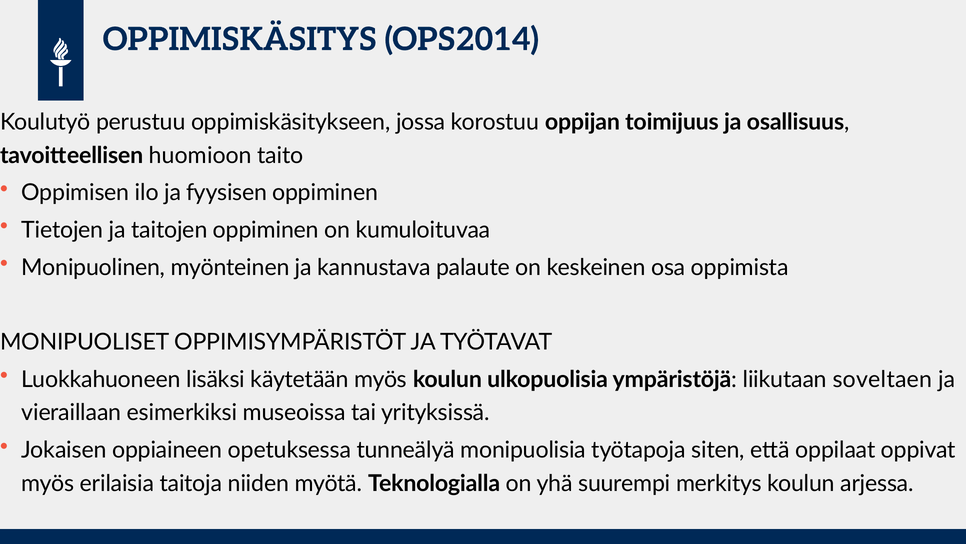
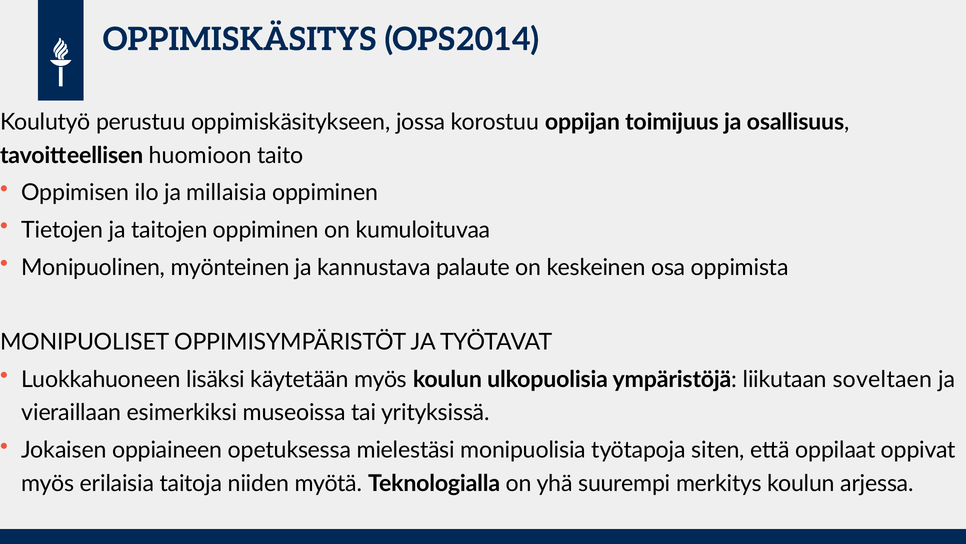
fyysisen: fyysisen -> millaisia
tunneälyä: tunneälyä -> mielestäsi
